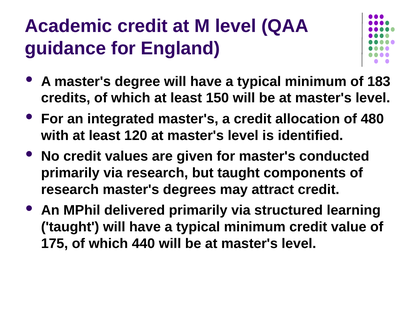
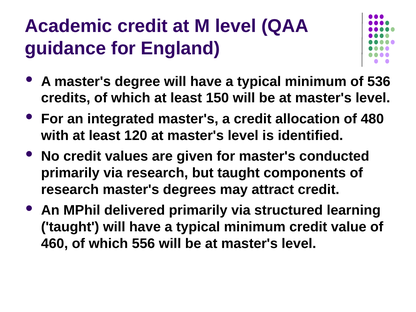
183: 183 -> 536
175: 175 -> 460
440: 440 -> 556
